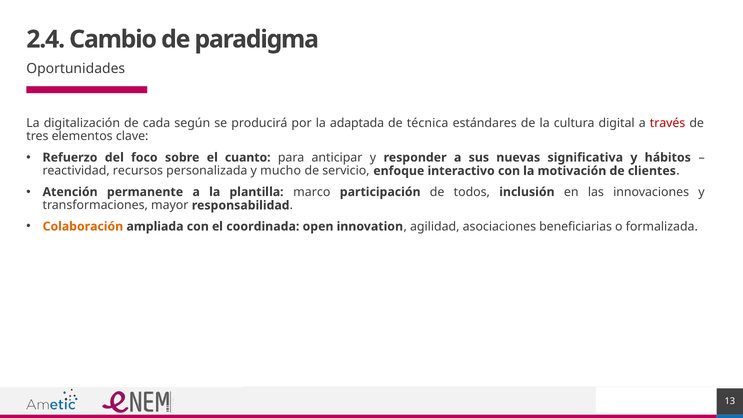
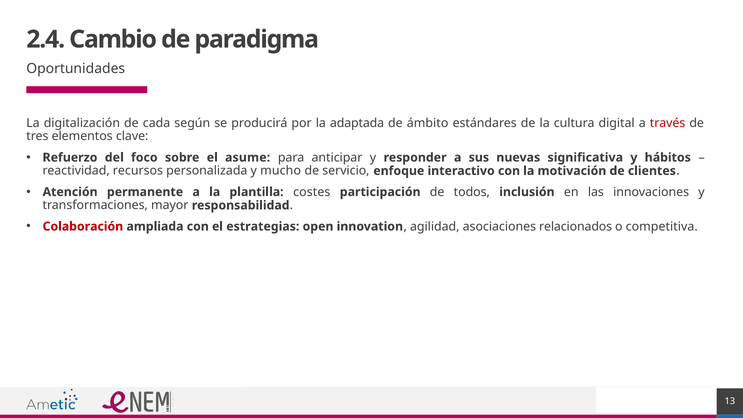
técnica: técnica -> ámbito
cuanto: cuanto -> asume
marco: marco -> costes
Colaboración colour: orange -> red
coordinada: coordinada -> estrategias
beneficiarias: beneficiarias -> relacionados
formalizada: formalizada -> competitiva
